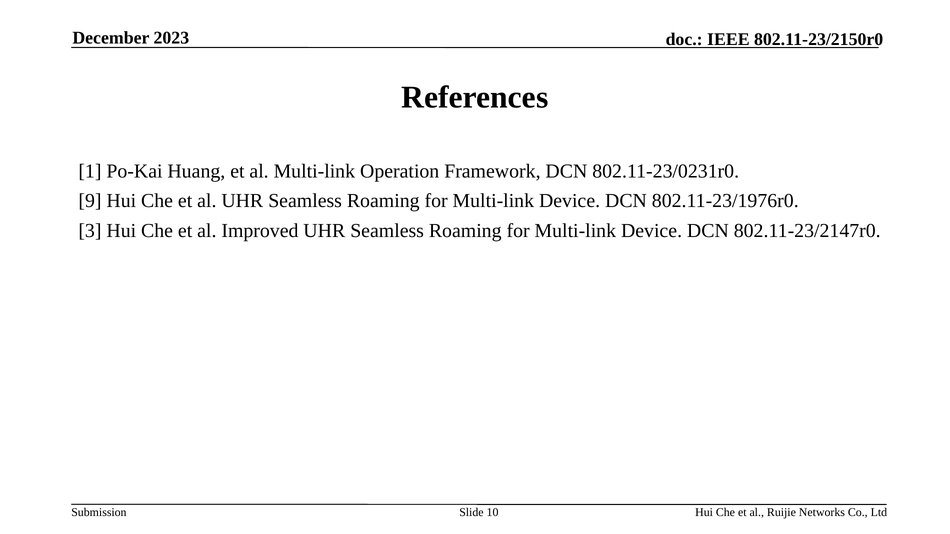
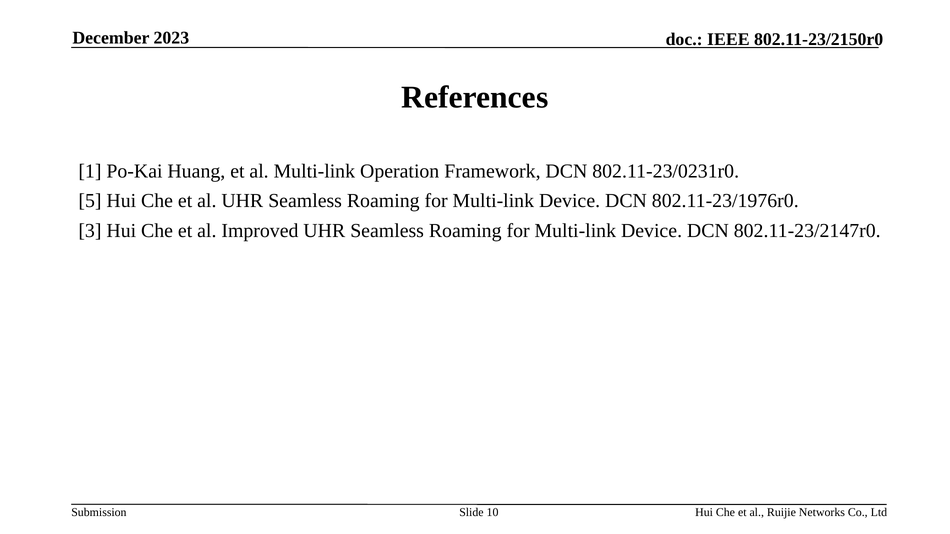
9: 9 -> 5
